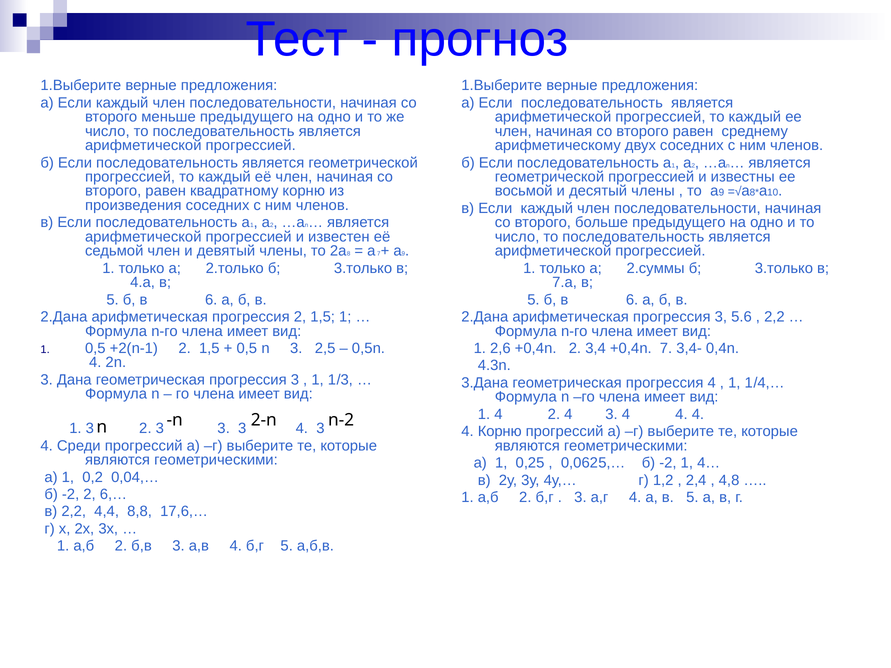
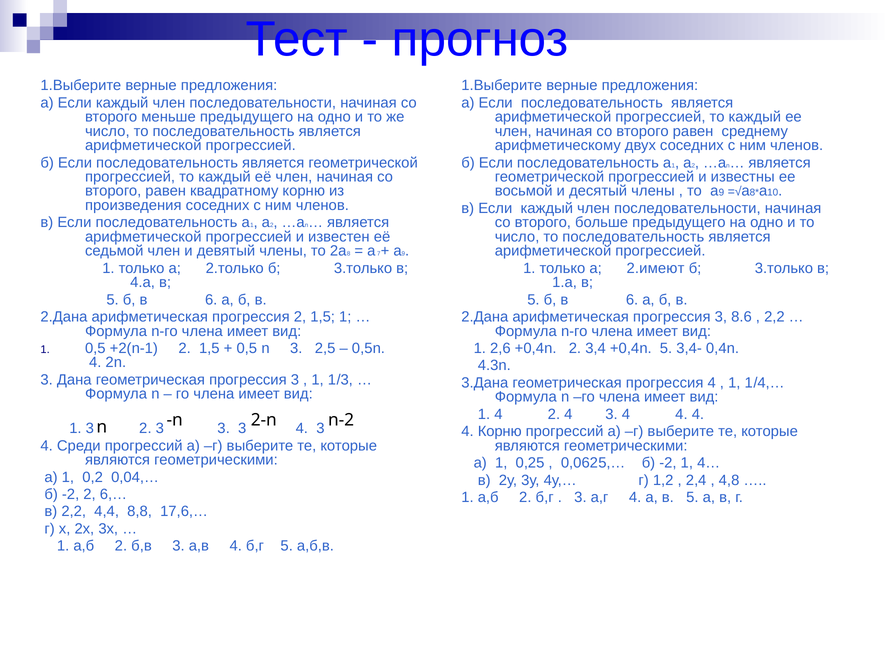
2.суммы: 2.суммы -> 2.имеют
7.а: 7.а -> 1.а
5.6: 5.6 -> 8.6
+0,4n 7: 7 -> 5
